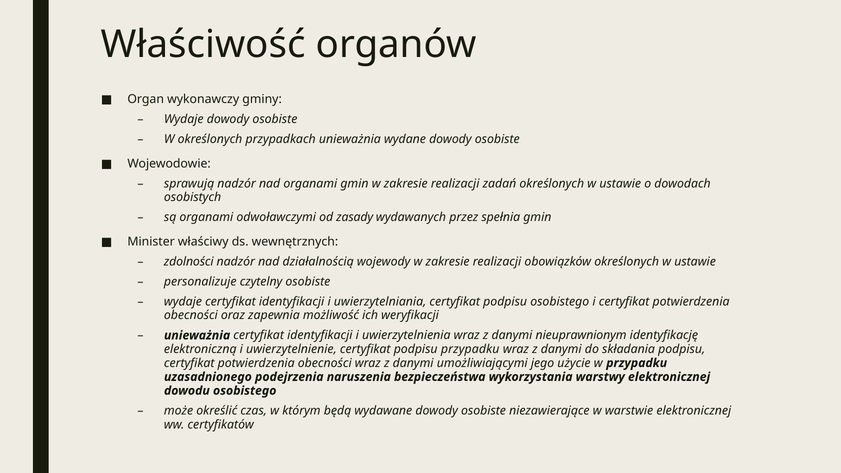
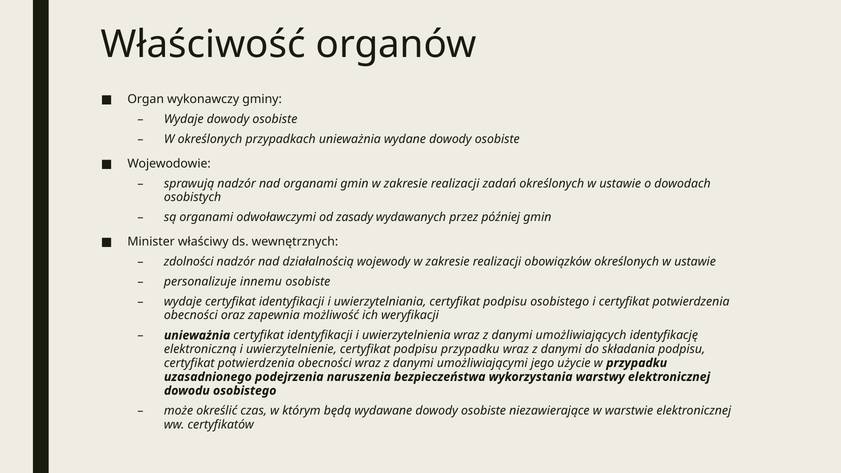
spełnia: spełnia -> później
czytelny: czytelny -> innemu
nieuprawnionym: nieuprawnionym -> umożliwiających
